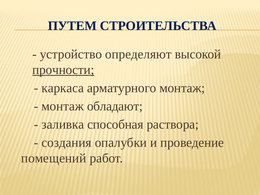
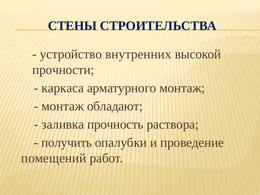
ПУТЕМ: ПУТЕМ -> СТЕНЫ
определяют: определяют -> внутренних
прочности underline: present -> none
способная: способная -> прочность
создания: создания -> получить
